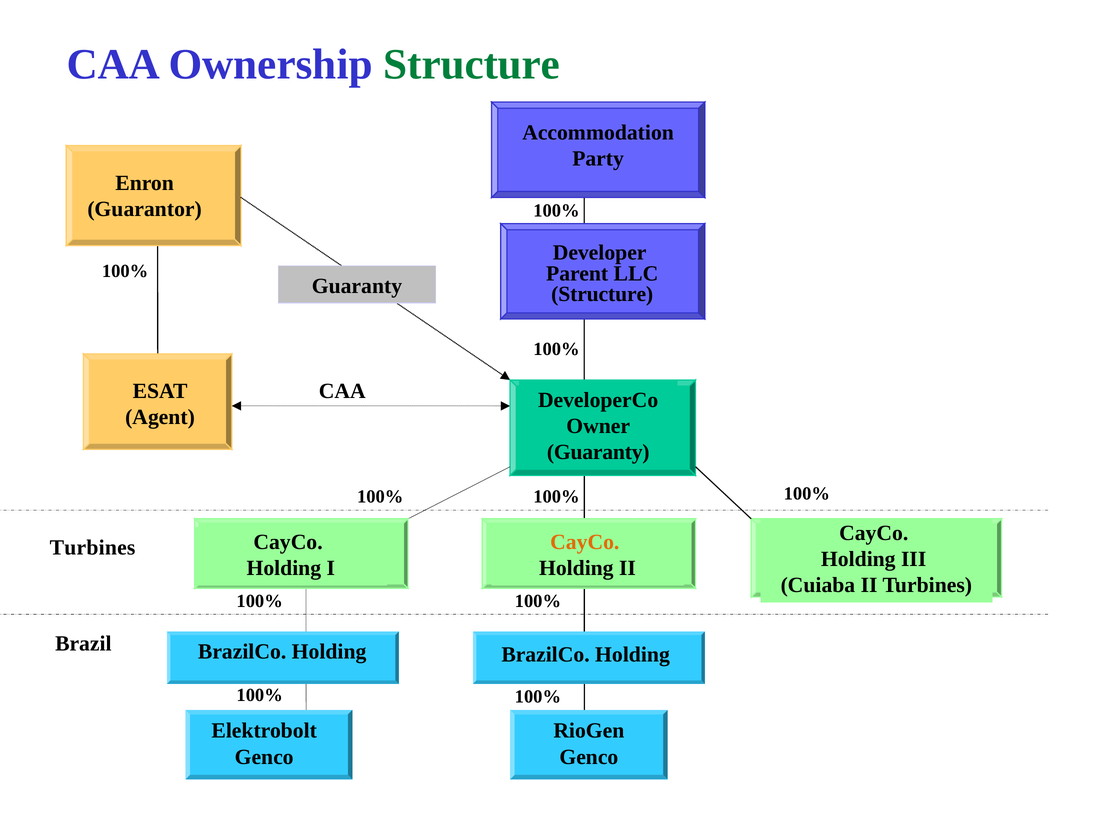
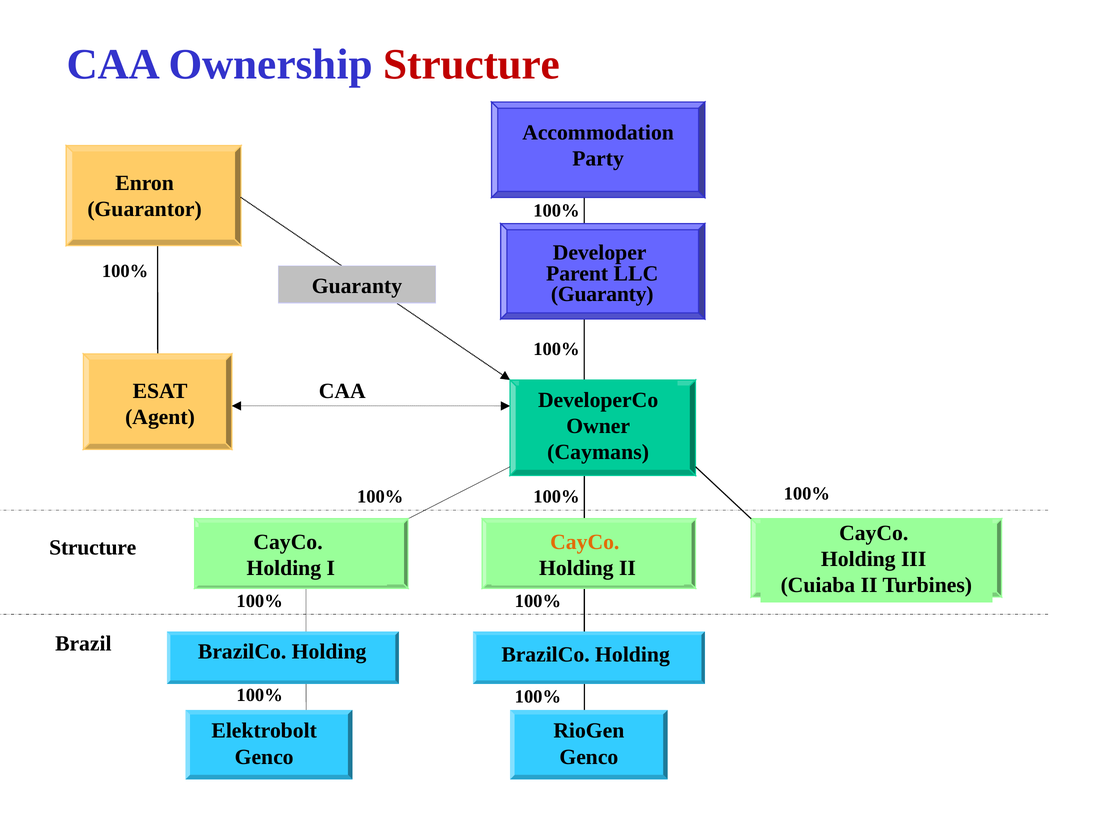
Structure at (472, 65) colour: green -> red
Structure at (602, 294): Structure -> Guaranty
Guaranty at (598, 452): Guaranty -> Caymans
Turbines at (93, 548): Turbines -> Structure
